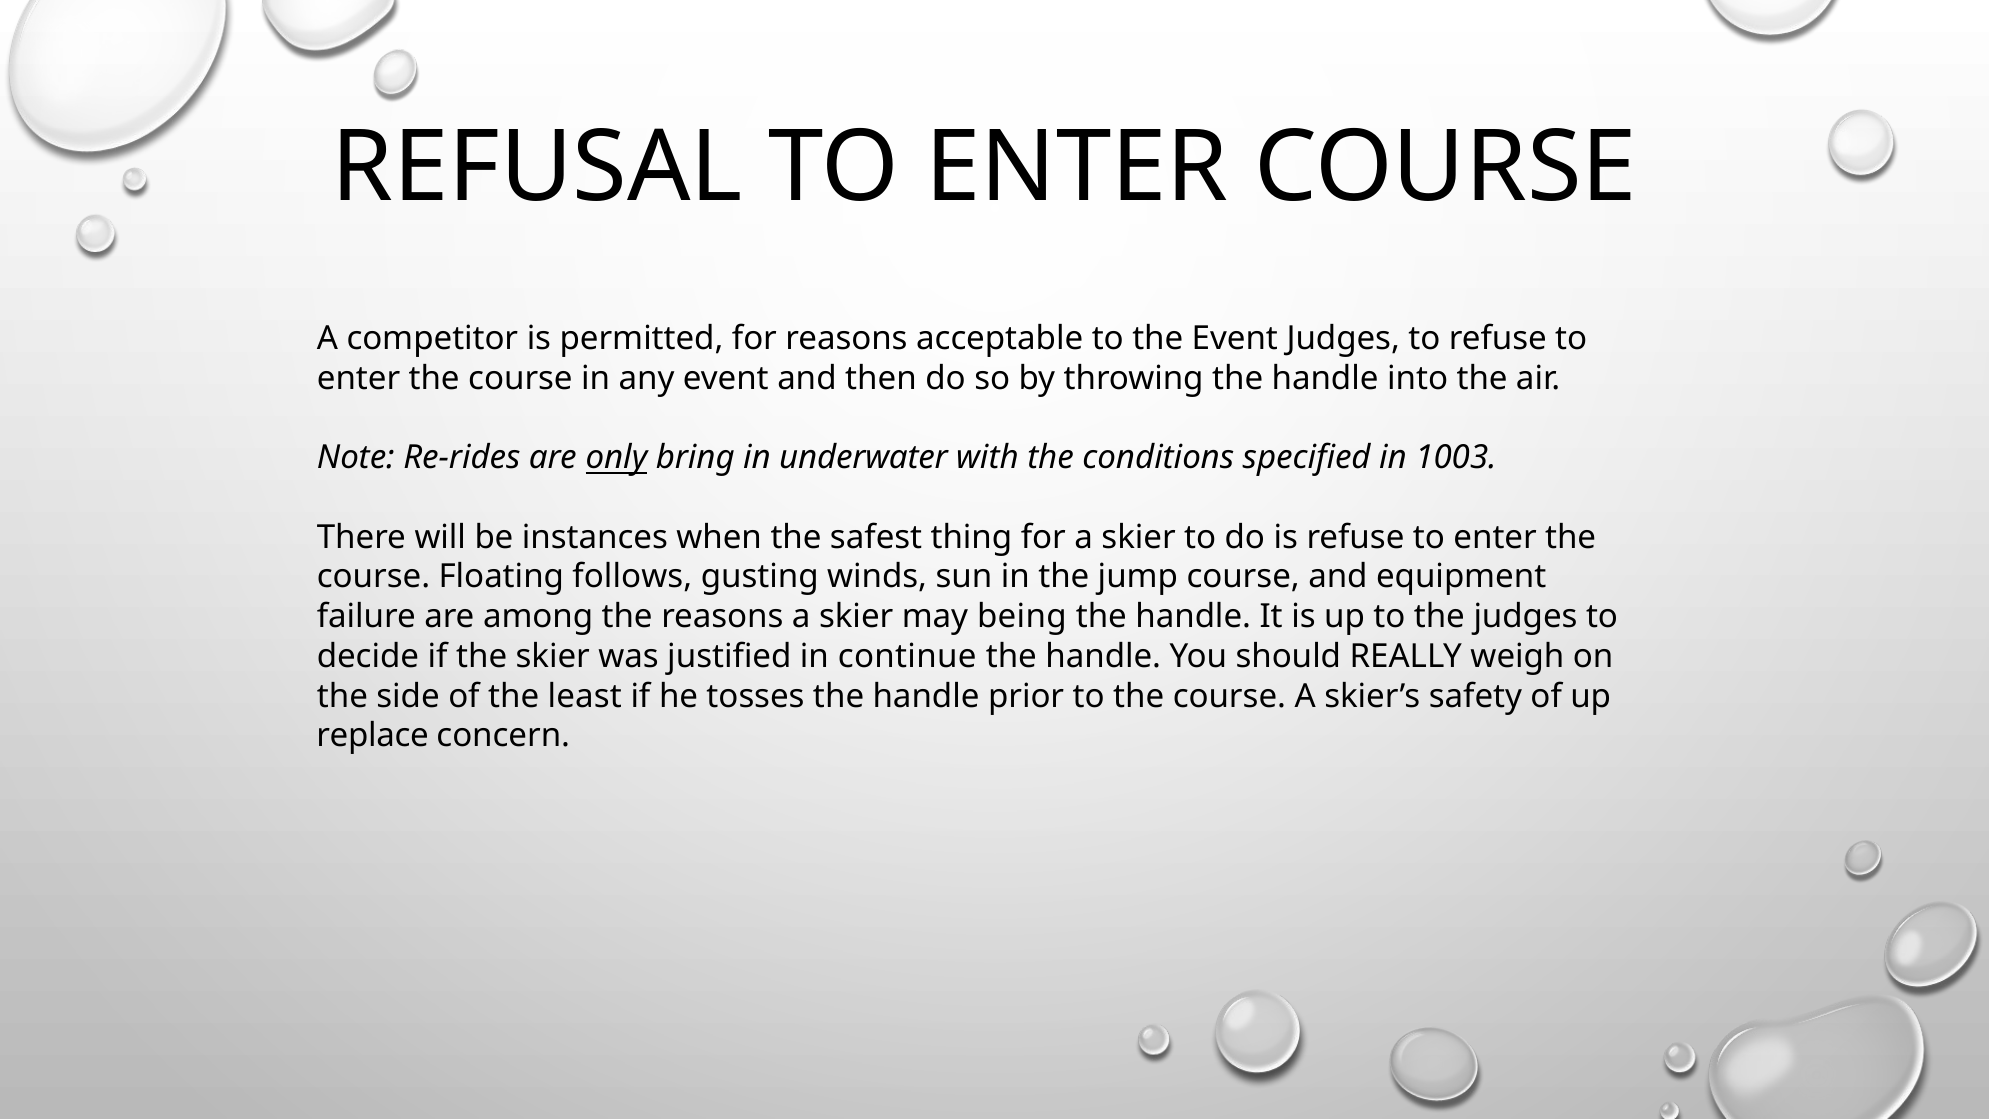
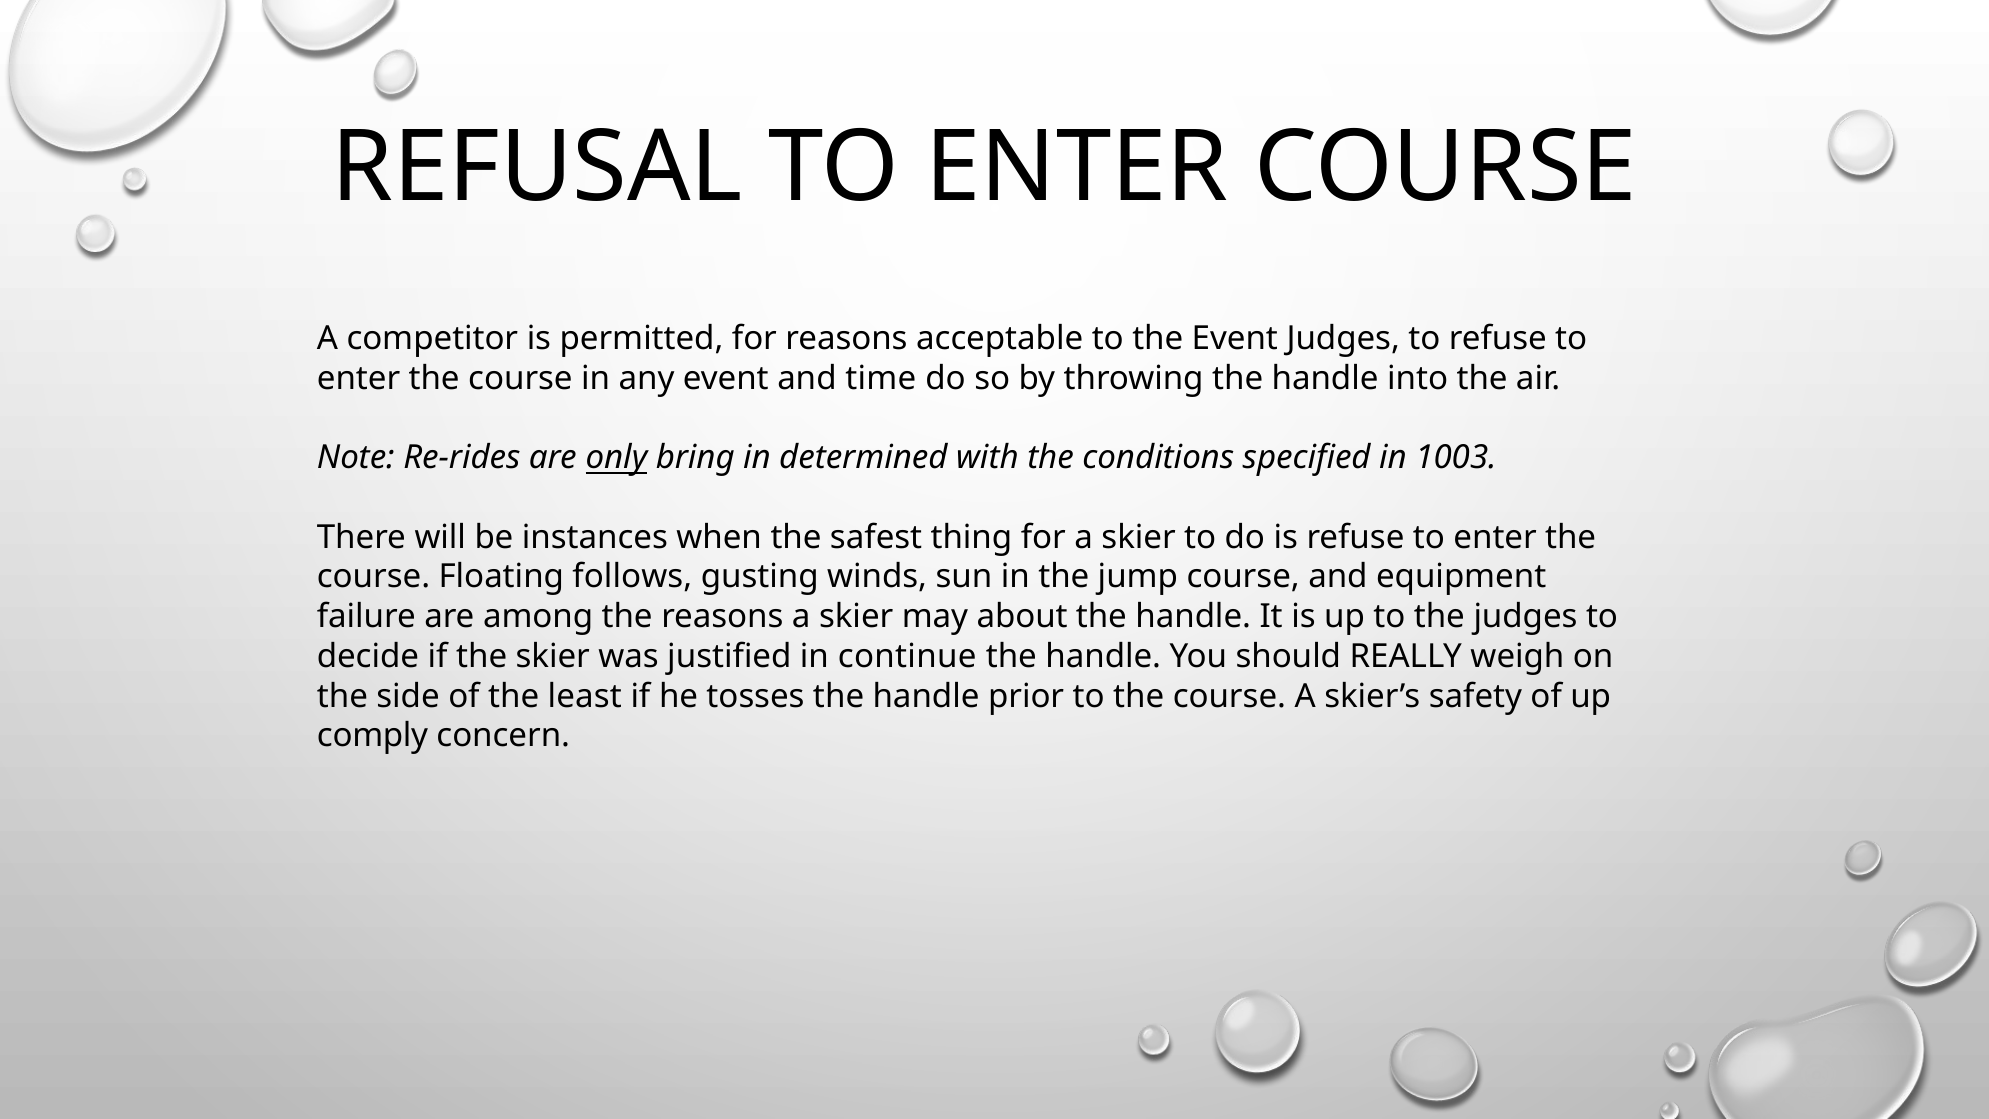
then: then -> time
underwater: underwater -> determined
being: being -> about
replace: replace -> comply
